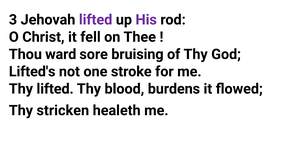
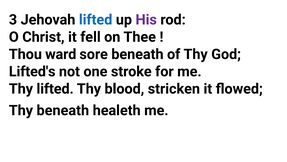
lifted at (96, 20) colour: purple -> blue
sore bruising: bruising -> beneath
burdens: burdens -> stricken
Thy stricken: stricken -> beneath
